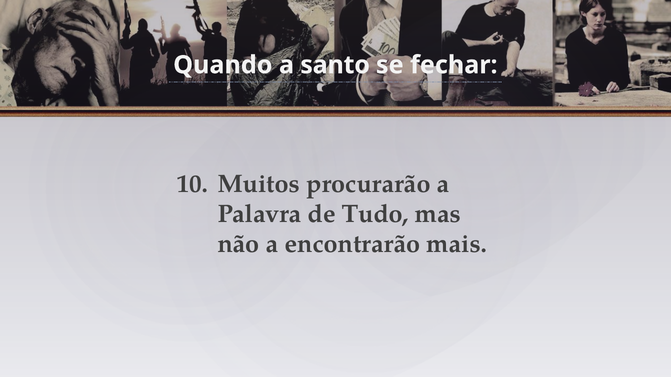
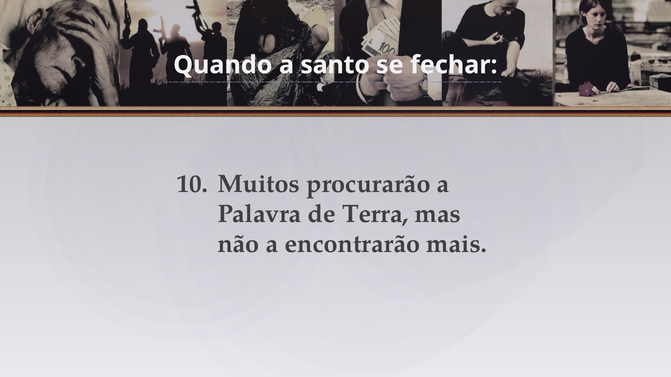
Tudo: Tudo -> Terra
